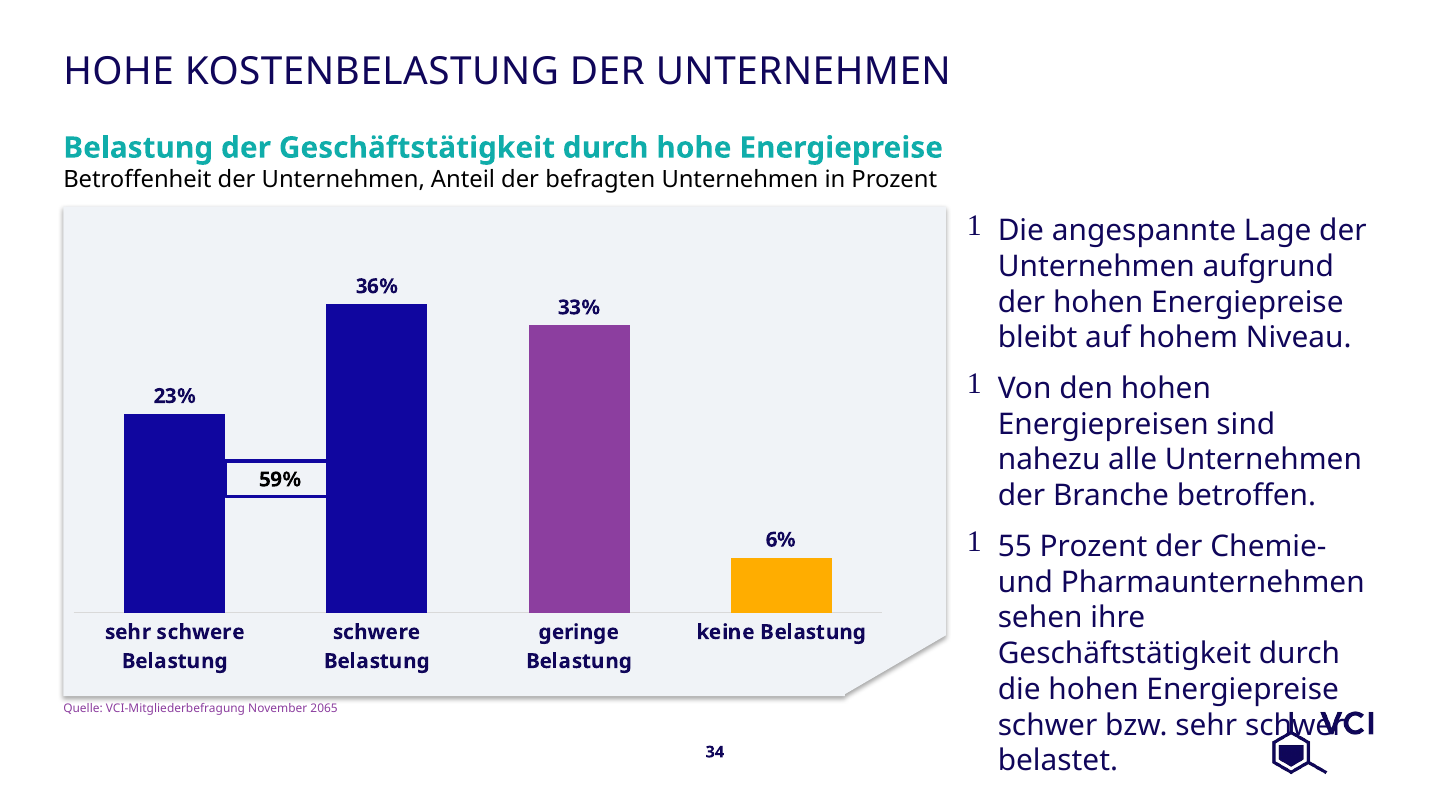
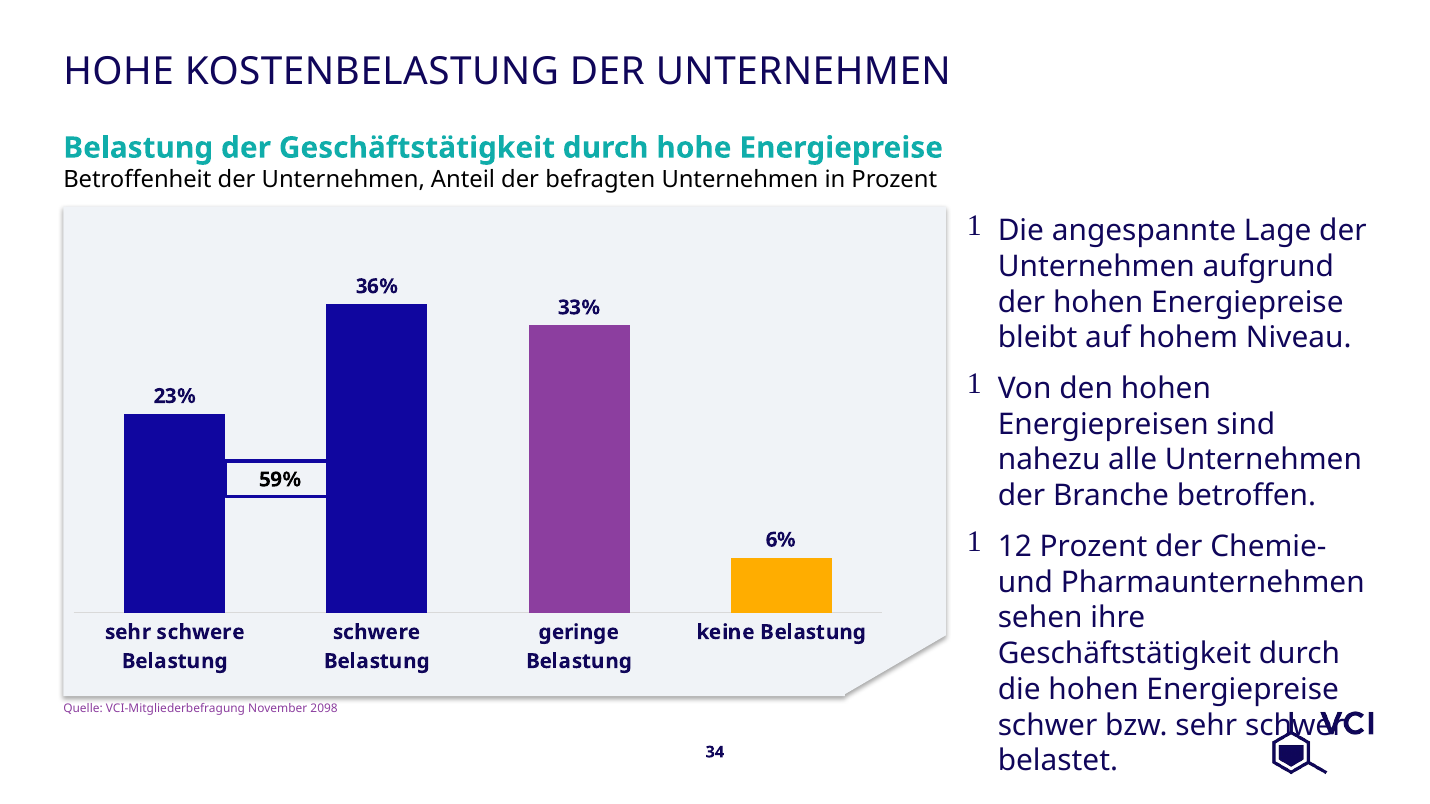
55: 55 -> 12
2065: 2065 -> 2098
